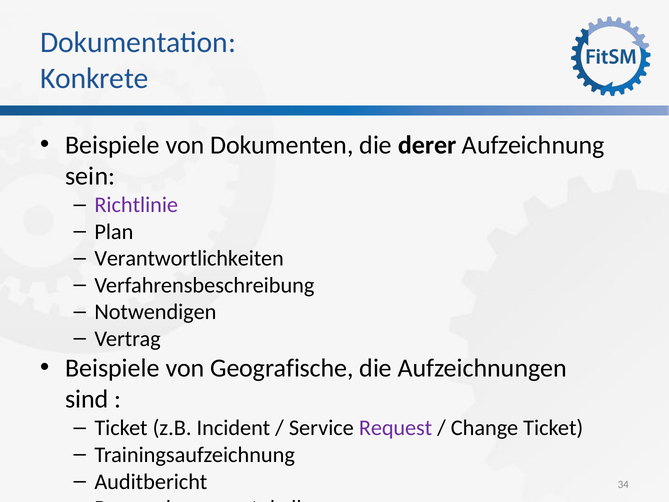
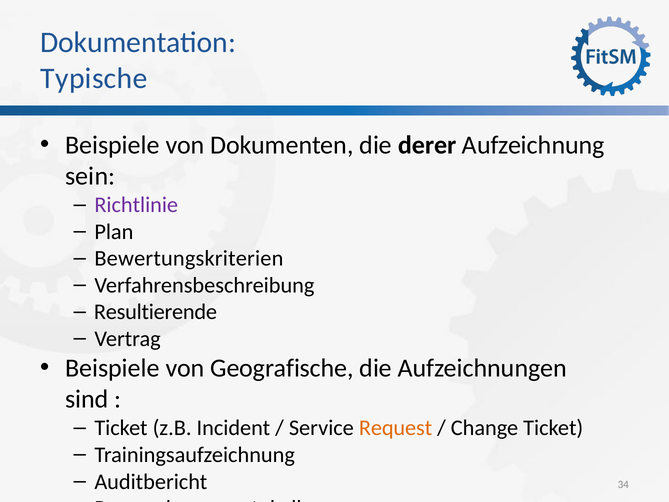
Konkrete: Konkrete -> Typische
Verantwortlichkeiten: Verantwortlichkeiten -> Bewertungskriterien
Notwendigen: Notwendigen -> Resultierende
Request colour: purple -> orange
